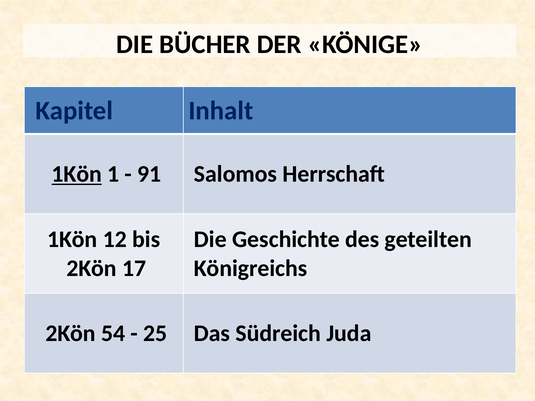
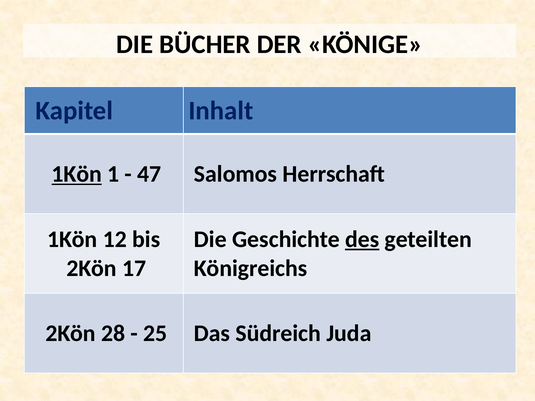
91: 91 -> 47
des underline: none -> present
54: 54 -> 28
